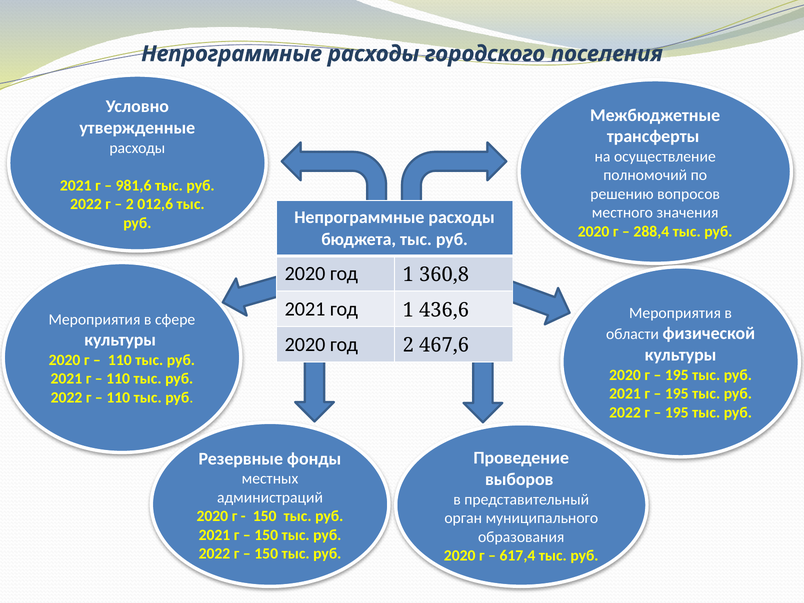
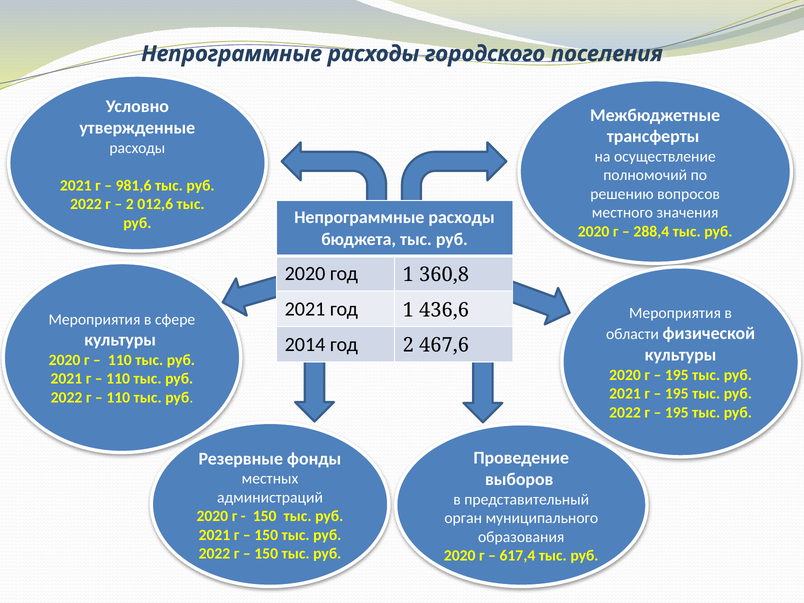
2020 at (305, 344): 2020 -> 2014
